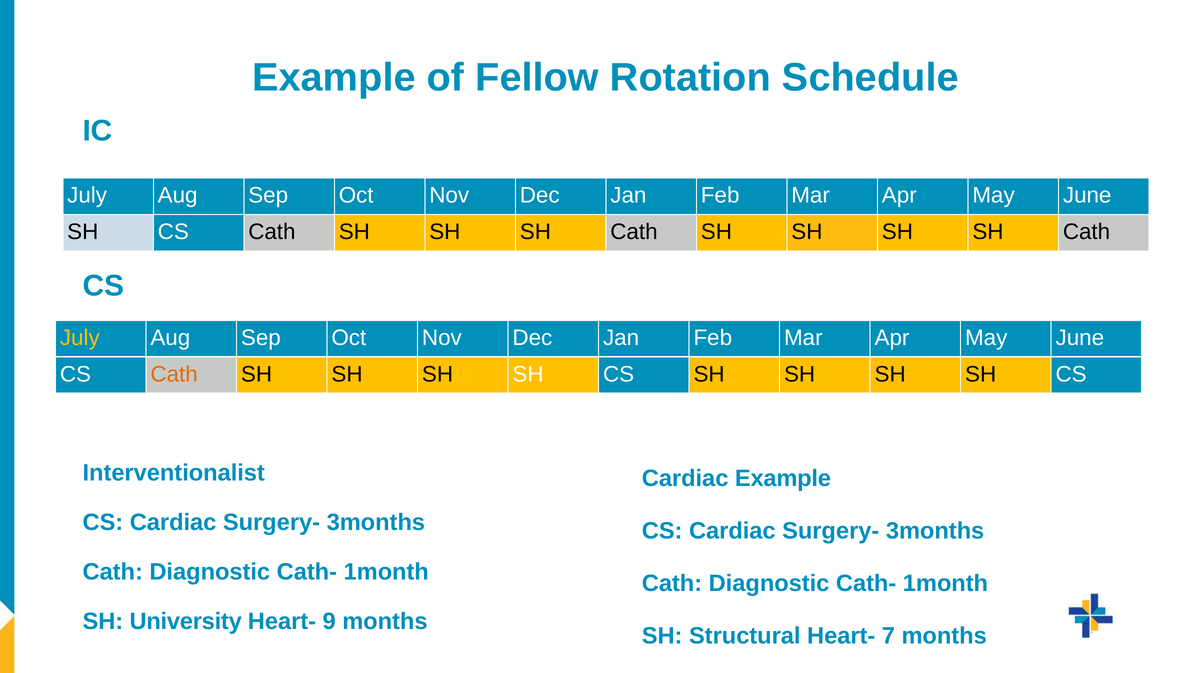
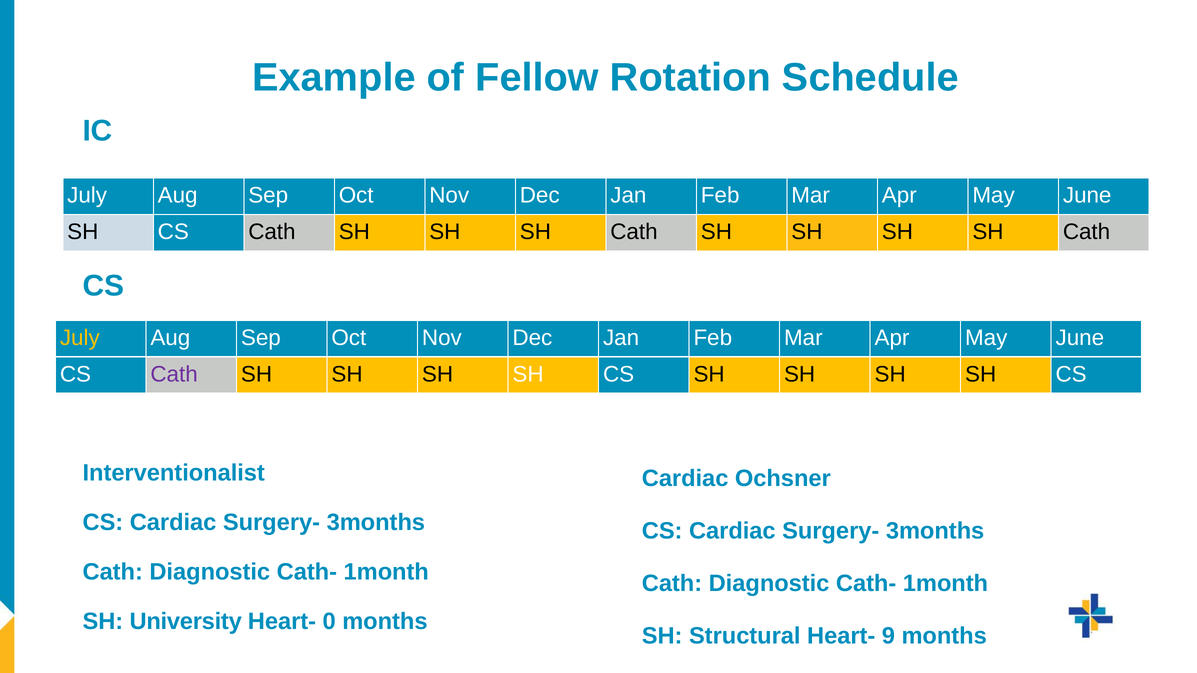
Cath at (174, 374) colour: orange -> purple
Cardiac Example: Example -> Ochsner
9: 9 -> 0
7: 7 -> 9
